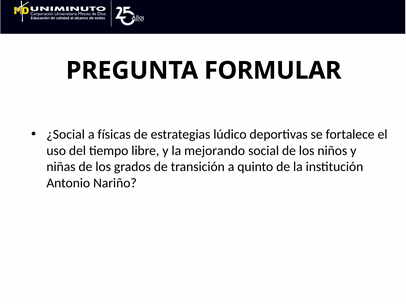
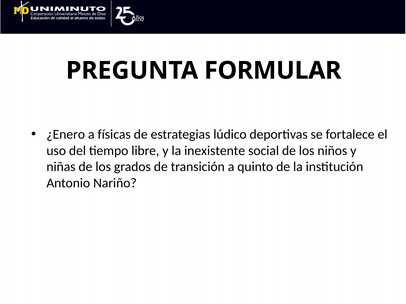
¿Social: ¿Social -> ¿Enero
mejorando: mejorando -> inexistente
